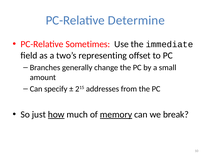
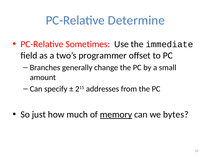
representing: representing -> programmer
how underline: present -> none
break: break -> bytes
